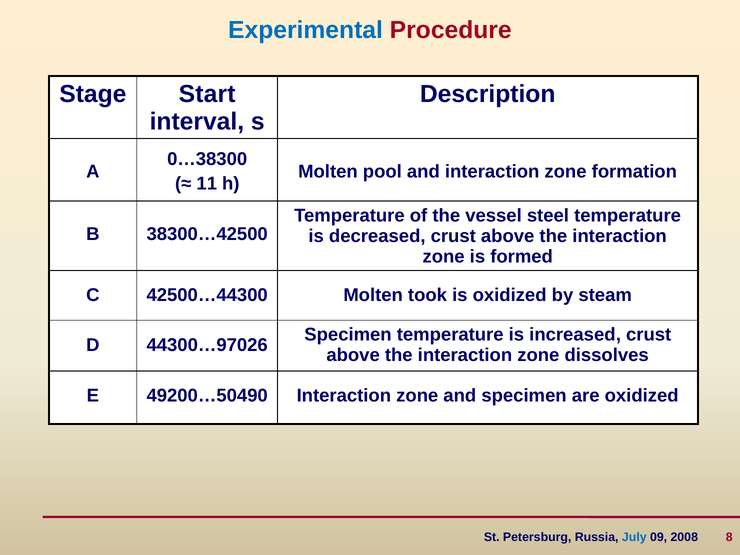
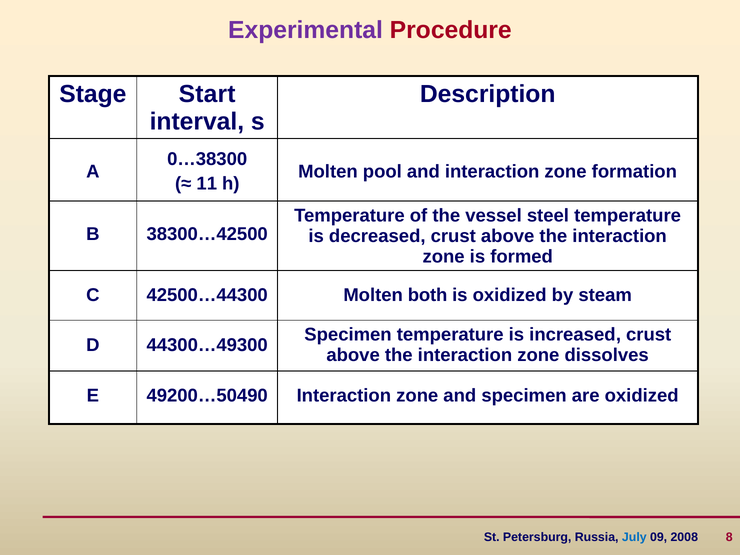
Experimental colour: blue -> purple
took: took -> both
44300…97026: 44300…97026 -> 44300…49300
